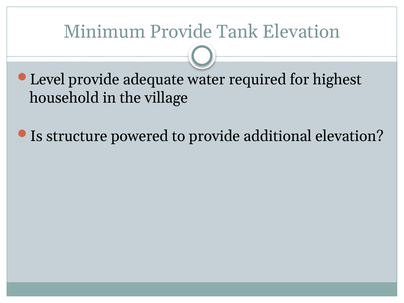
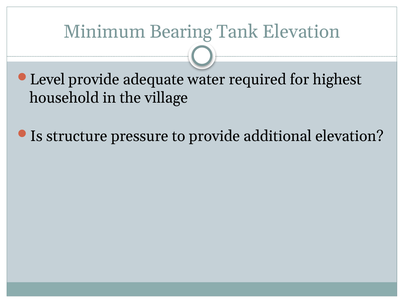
Minimum Provide: Provide -> Bearing
powered: powered -> pressure
